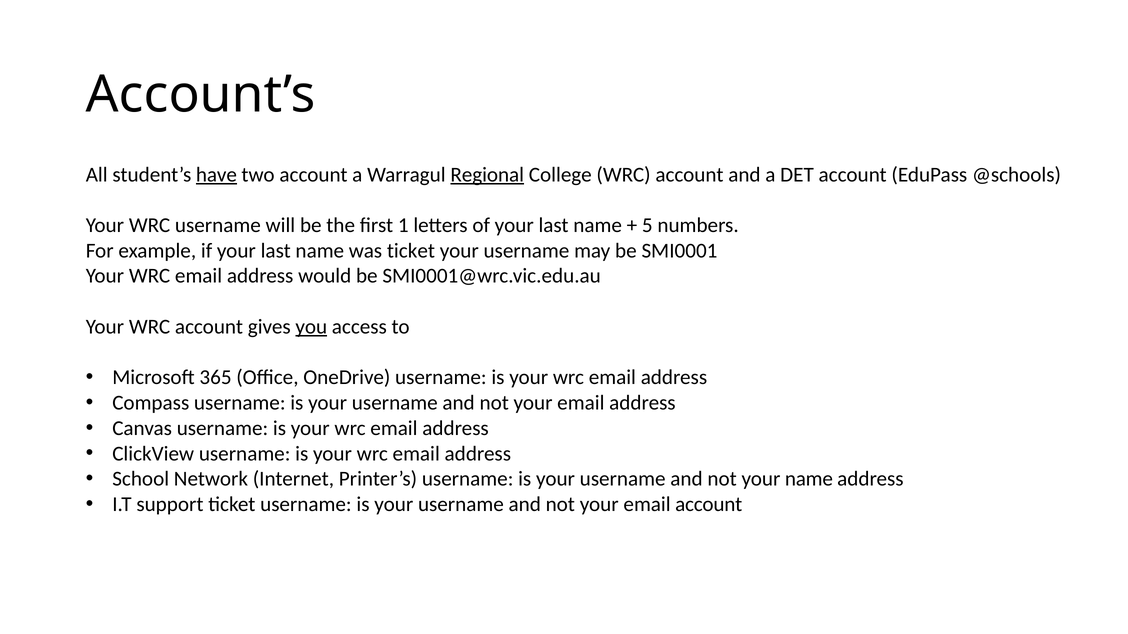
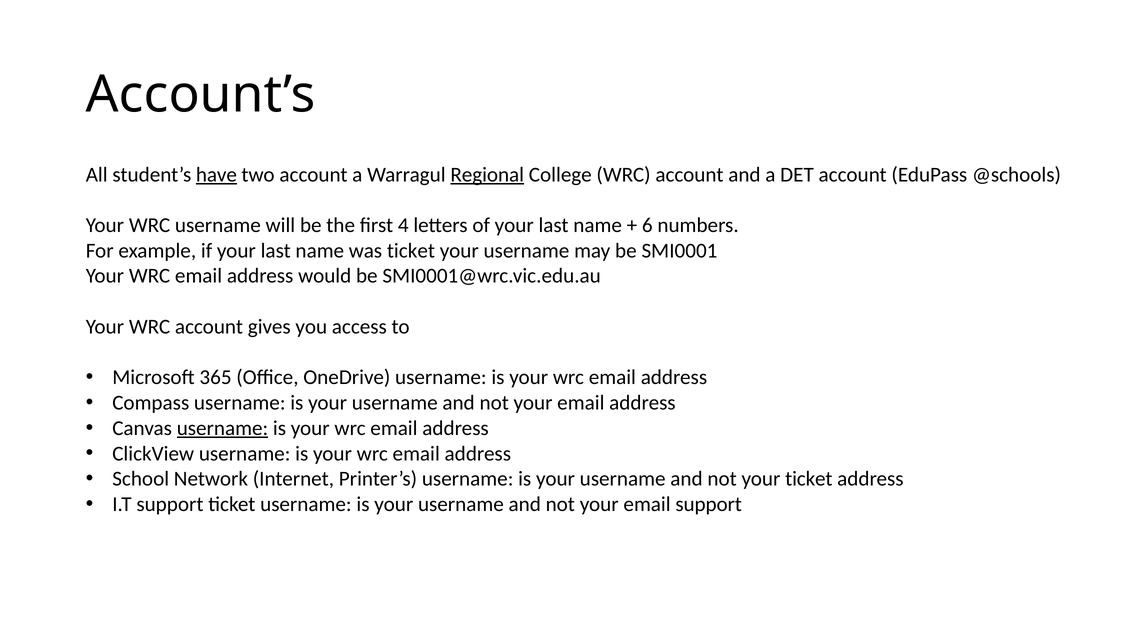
1: 1 -> 4
5: 5 -> 6
you underline: present -> none
username at (222, 429) underline: none -> present
your name: name -> ticket
email account: account -> support
